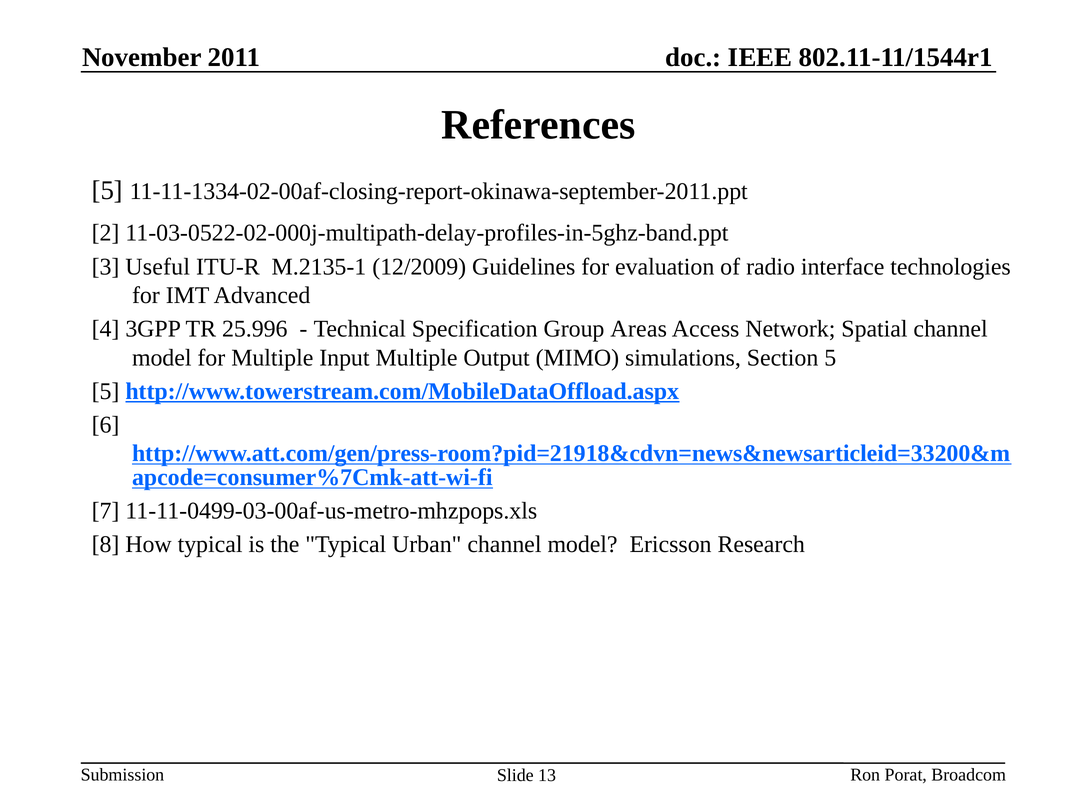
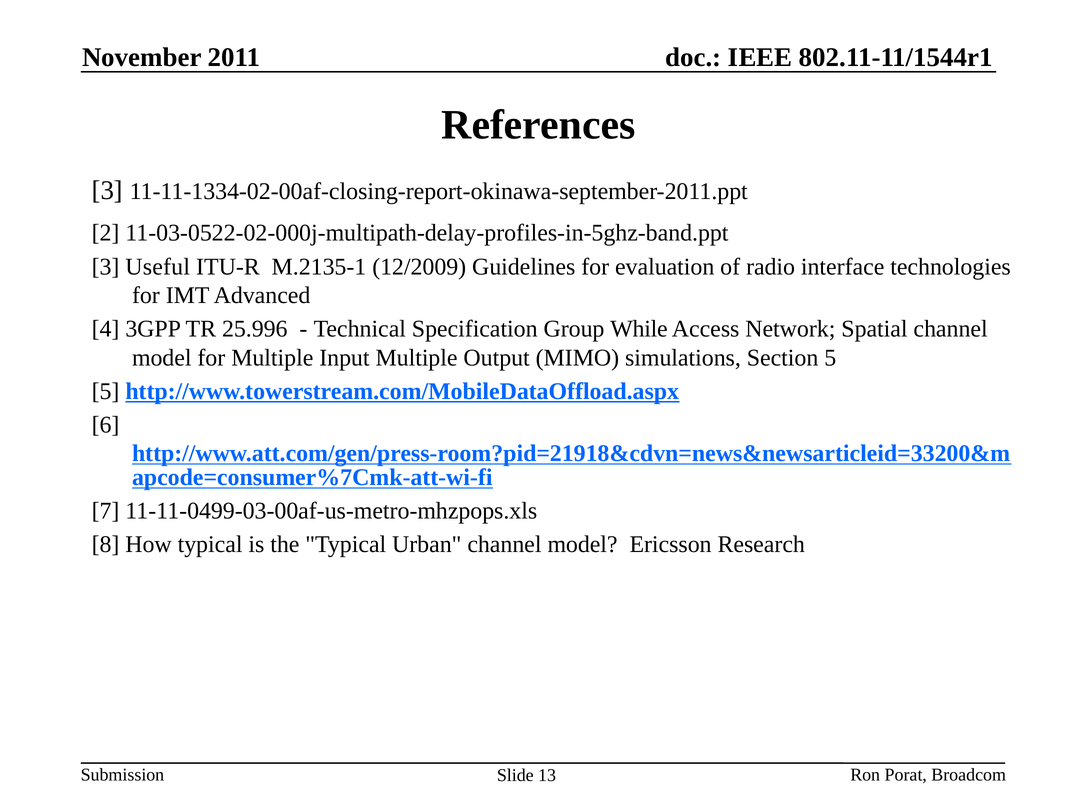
5 at (107, 190): 5 -> 3
Areas: Areas -> While
